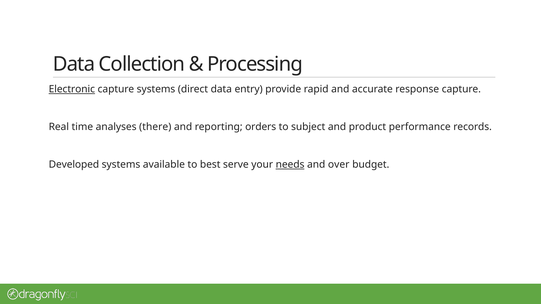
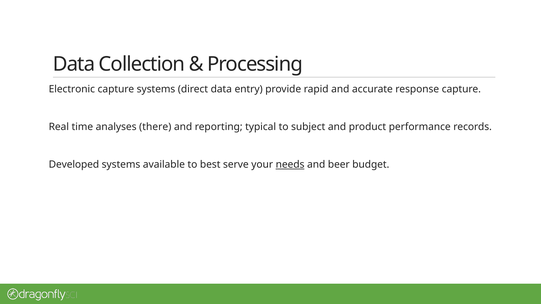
Electronic underline: present -> none
orders: orders -> typical
over: over -> beer
